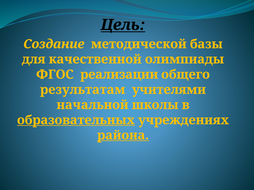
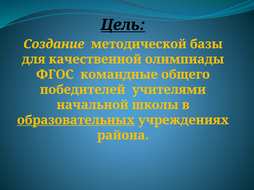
реализации: реализации -> командные
результатам: результатам -> победителей
района underline: present -> none
